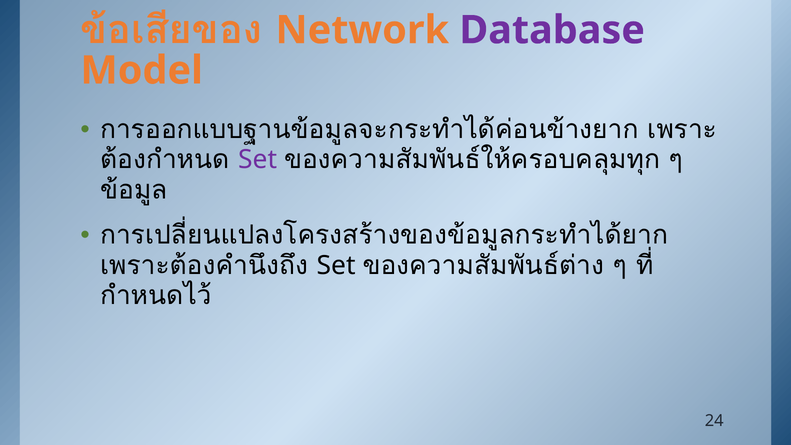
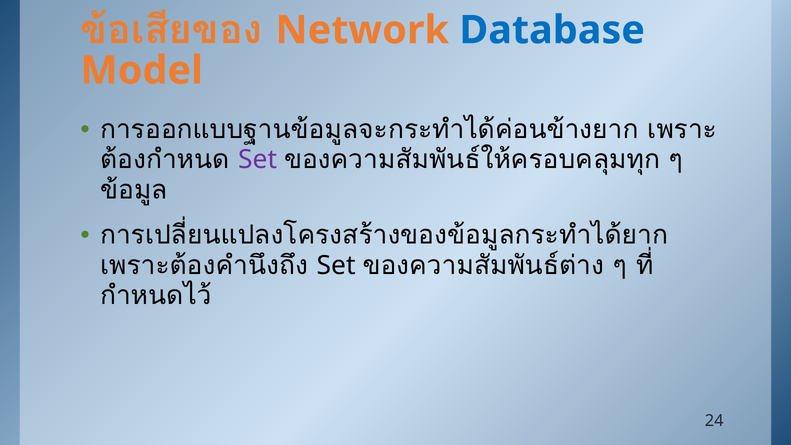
Database colour: purple -> blue
